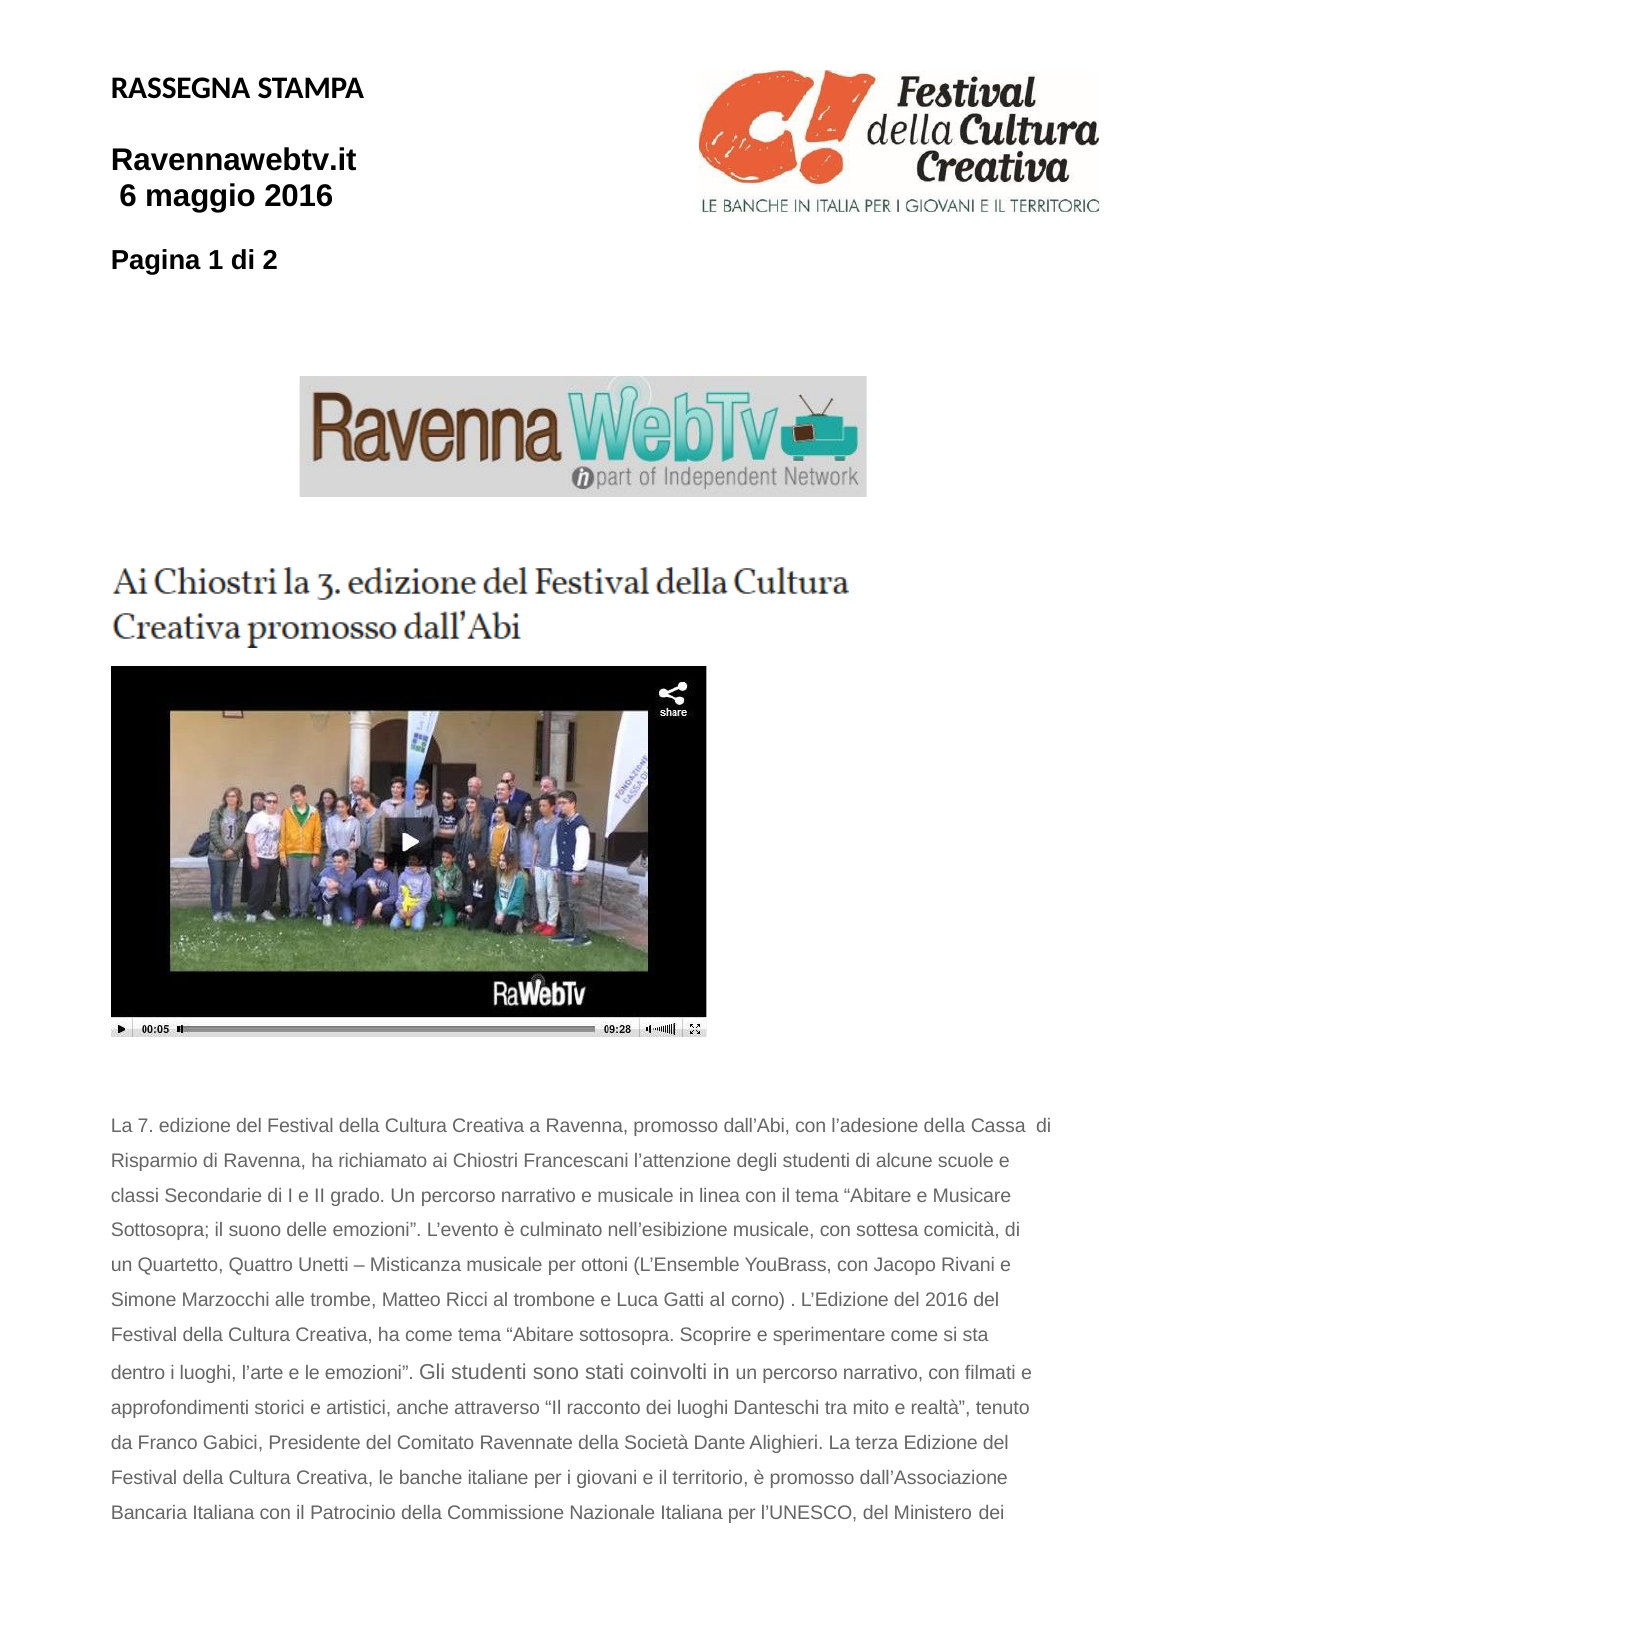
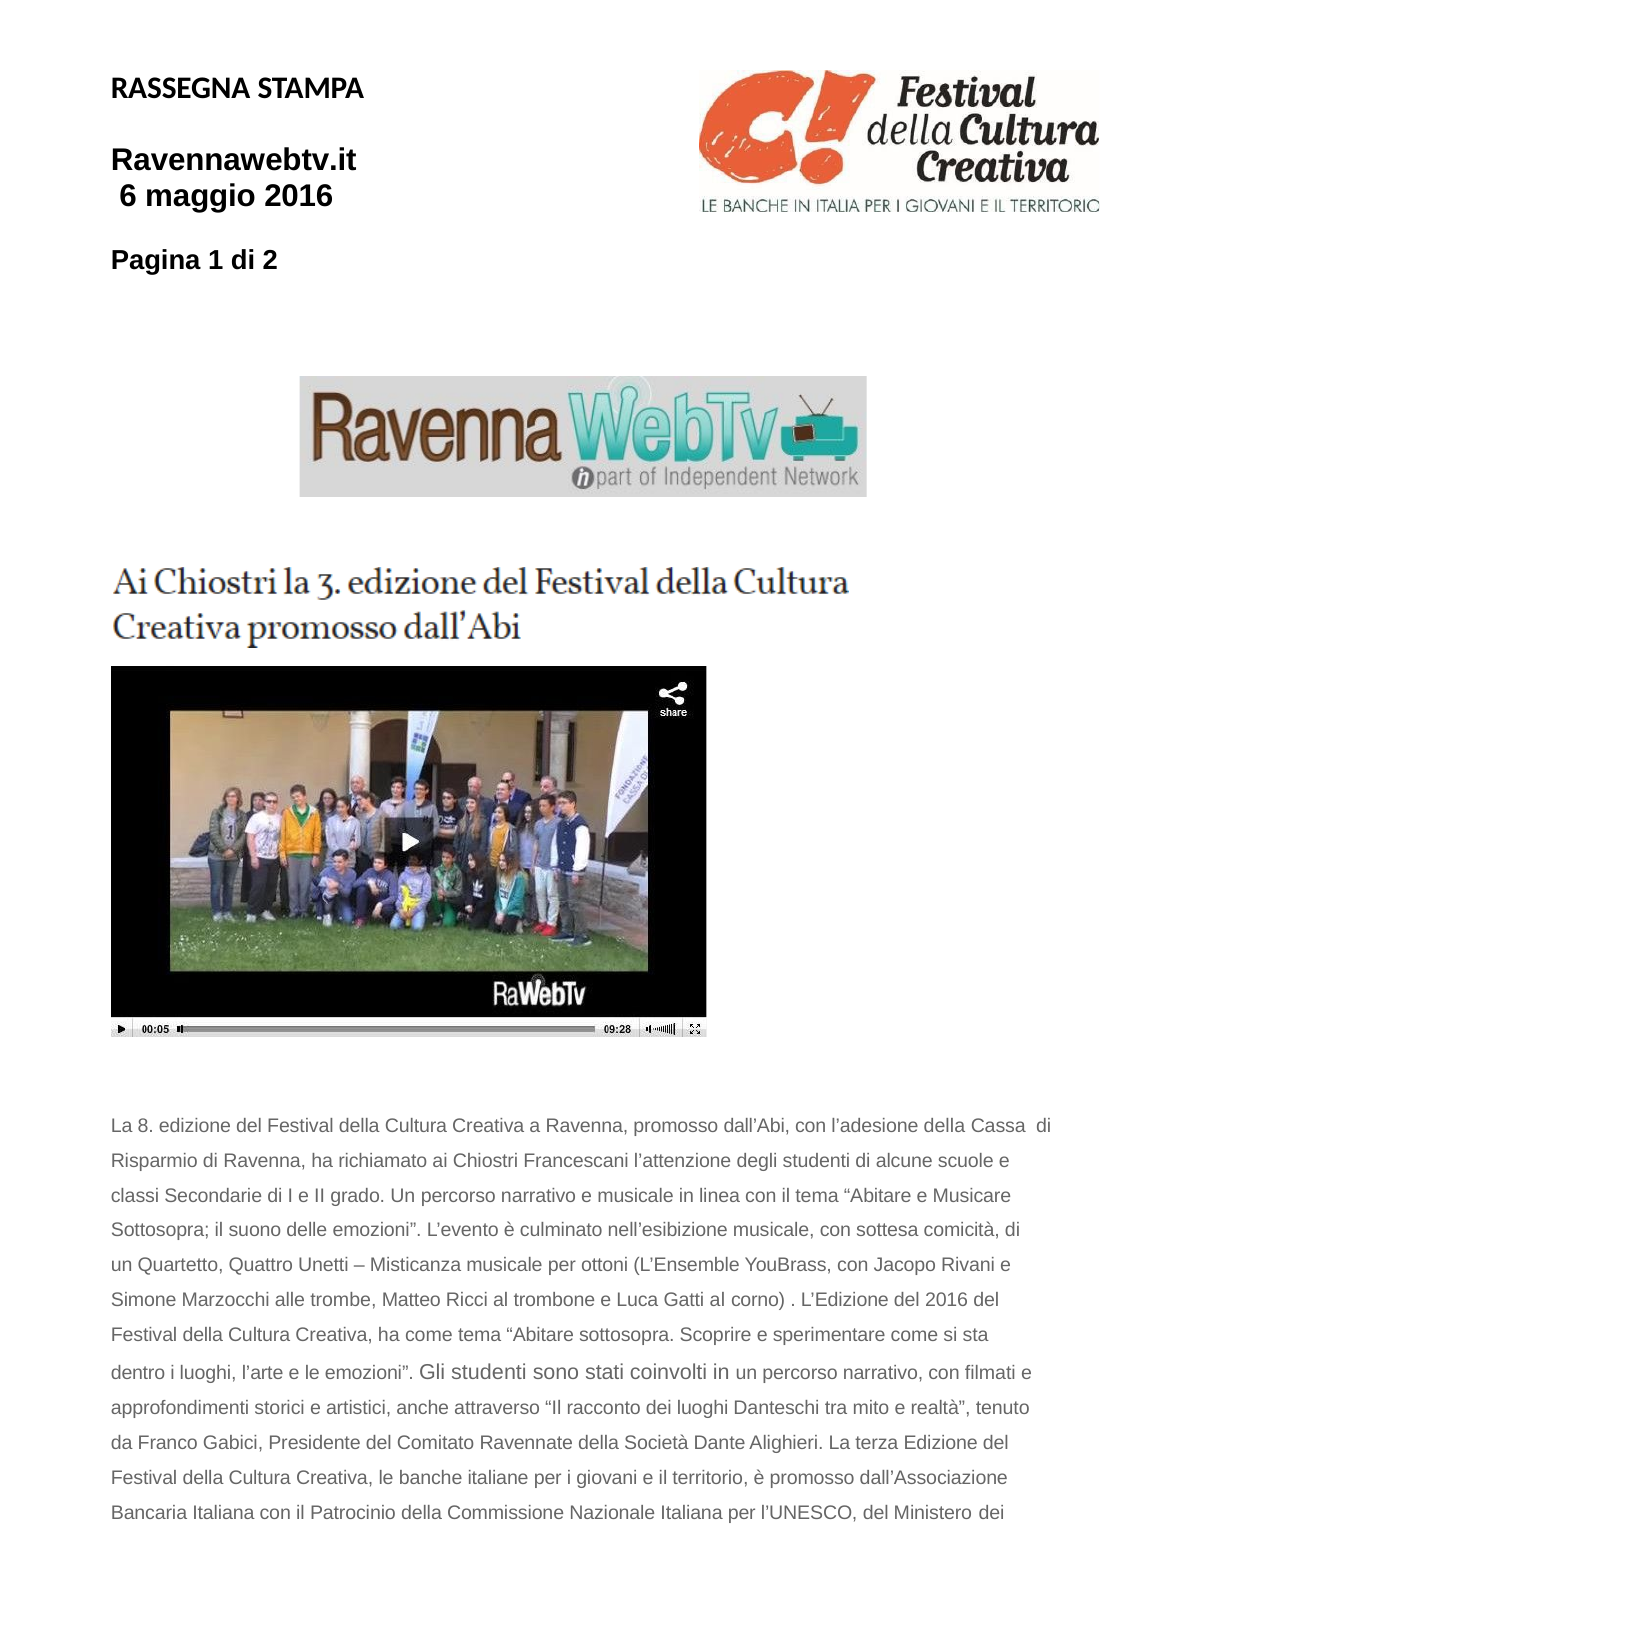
7: 7 -> 8
